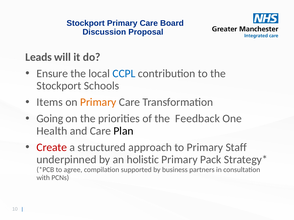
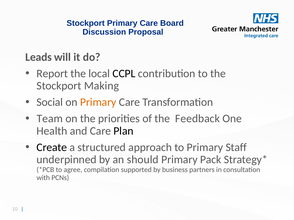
Ensure: Ensure -> Report
CCPL colour: blue -> black
Schools: Schools -> Making
Items: Items -> Social
Going: Going -> Team
Create colour: red -> black
holistic: holistic -> should
